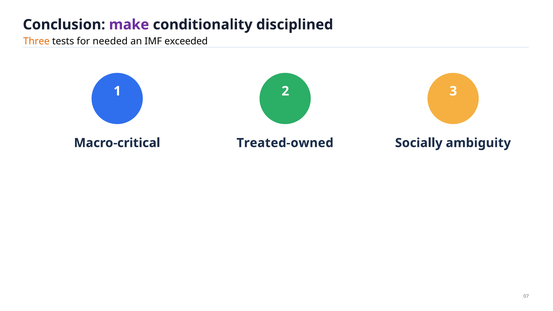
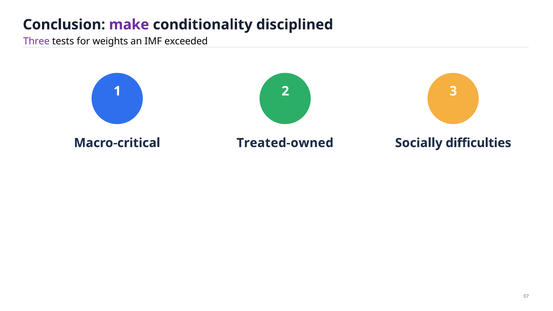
Three colour: orange -> purple
needed: needed -> weights
ambiguity: ambiguity -> difficulties
